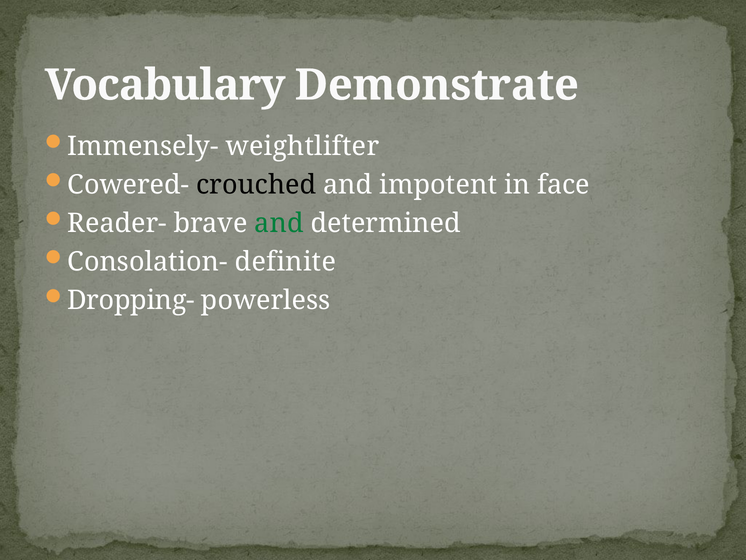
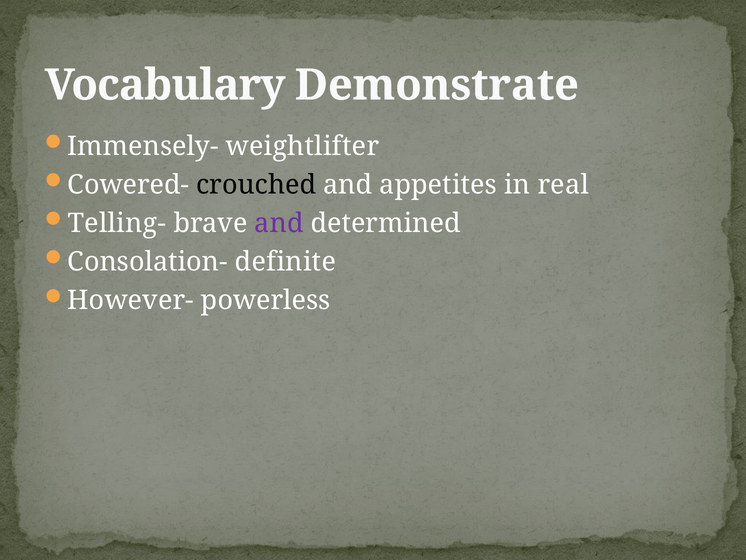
impotent: impotent -> appetites
face: face -> real
Reader-: Reader- -> Telling-
and at (279, 223) colour: green -> purple
Dropping-: Dropping- -> However-
